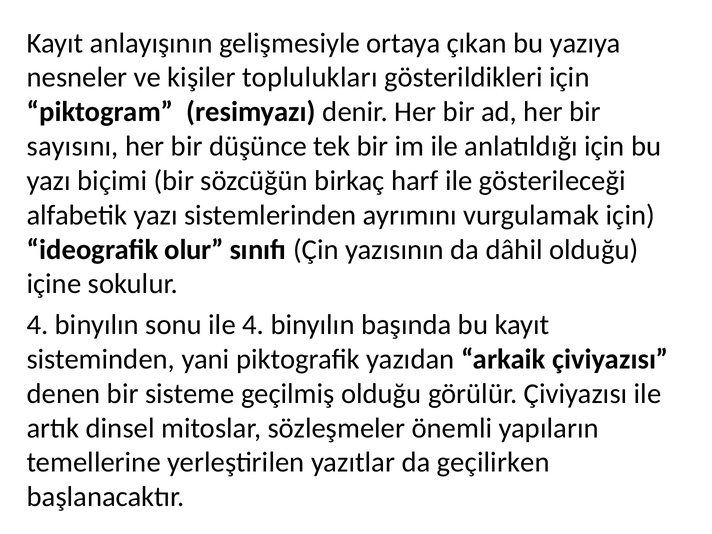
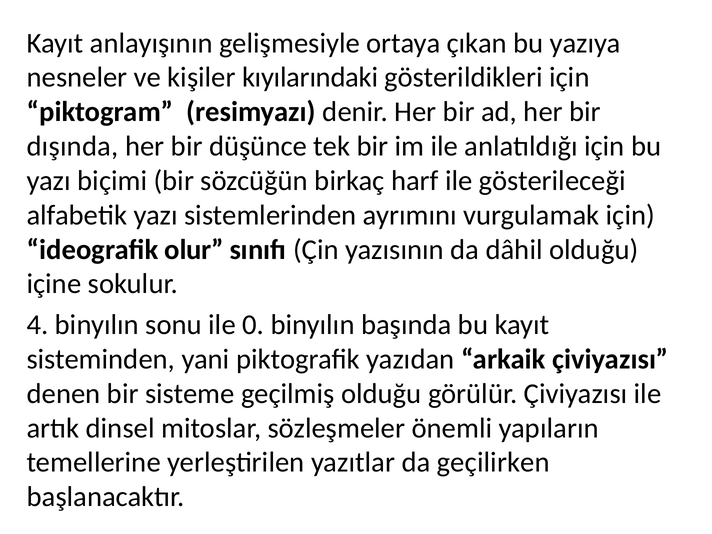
toplulukları: toplulukları -> kıyılarındaki
sayısını: sayısını -> dışında
ile 4: 4 -> 0
